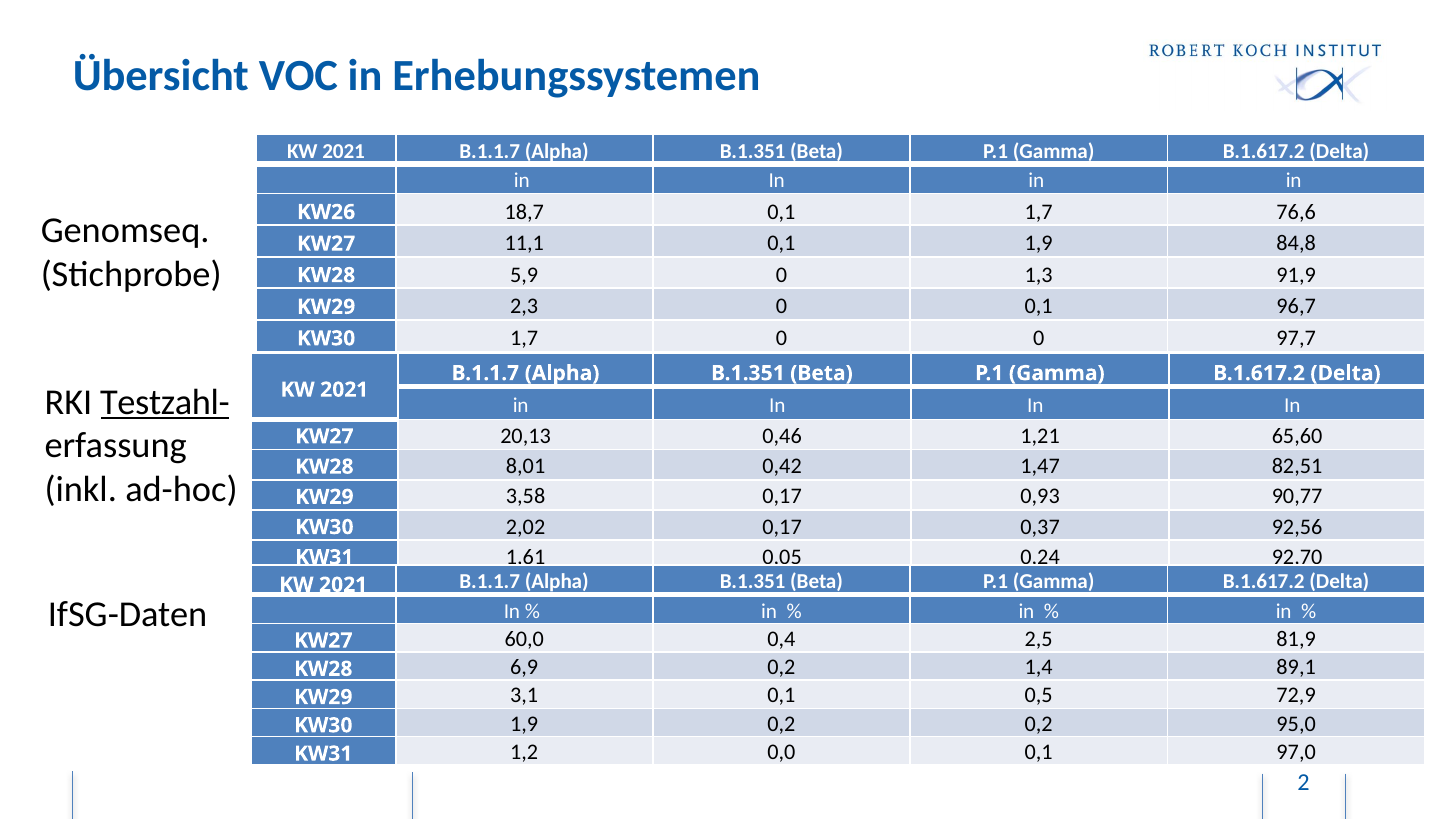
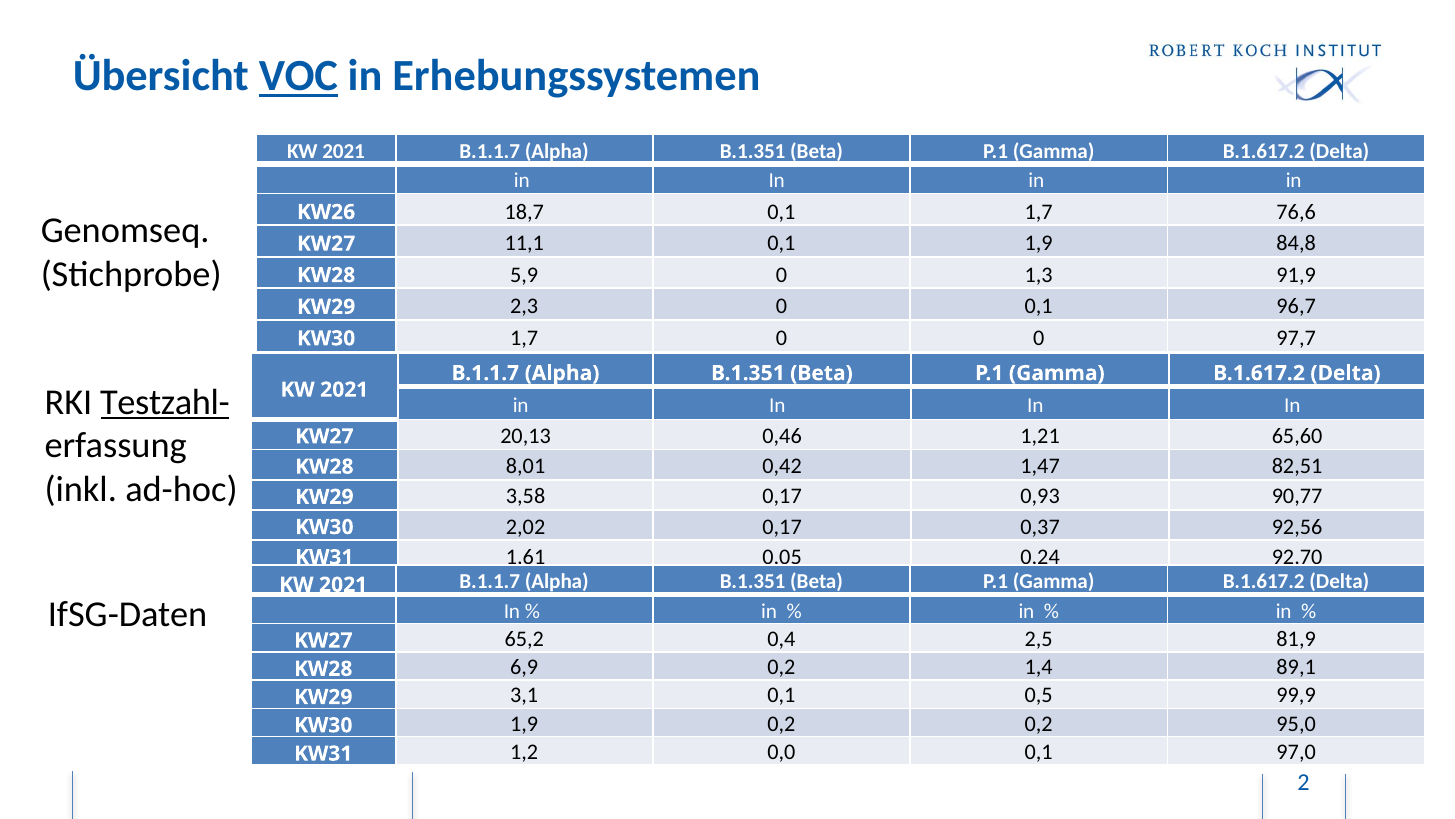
VOC underline: none -> present
60,0: 60,0 -> 65,2
72,9: 72,9 -> 99,9
